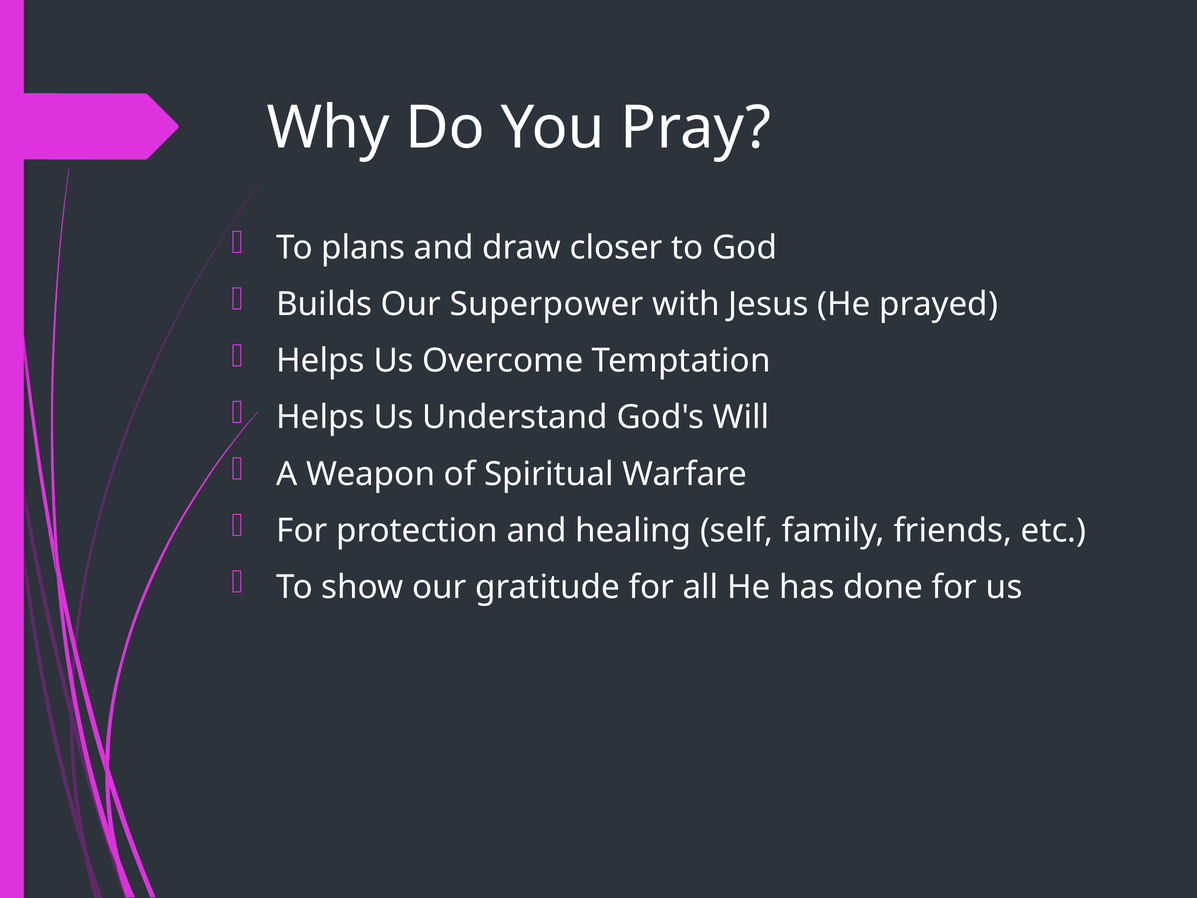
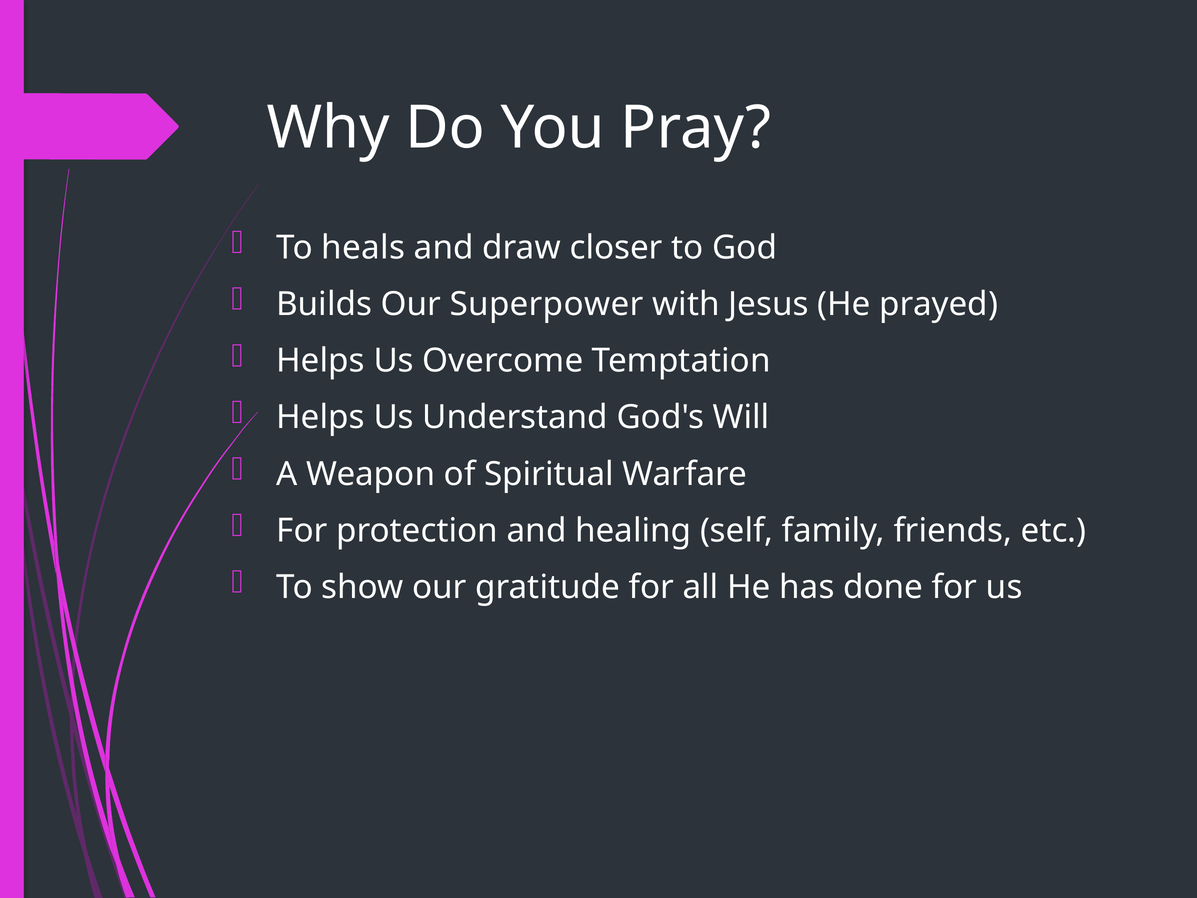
plans: plans -> heals
